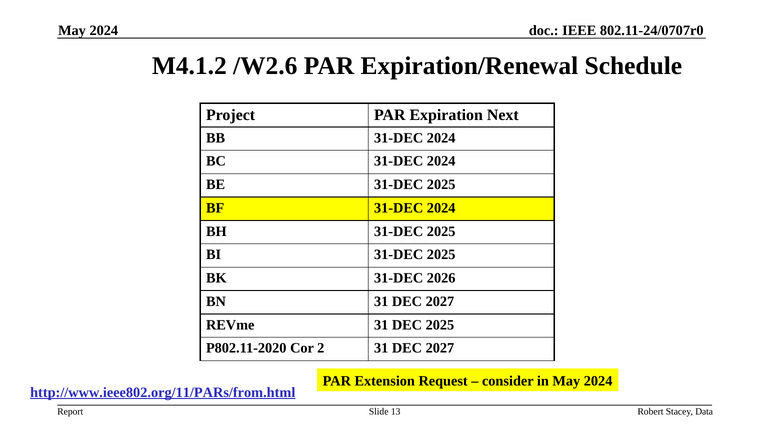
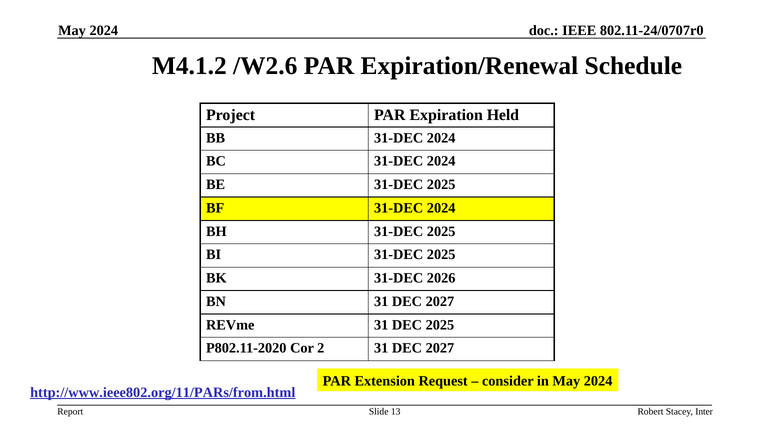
Next: Next -> Held
Data: Data -> Inter
